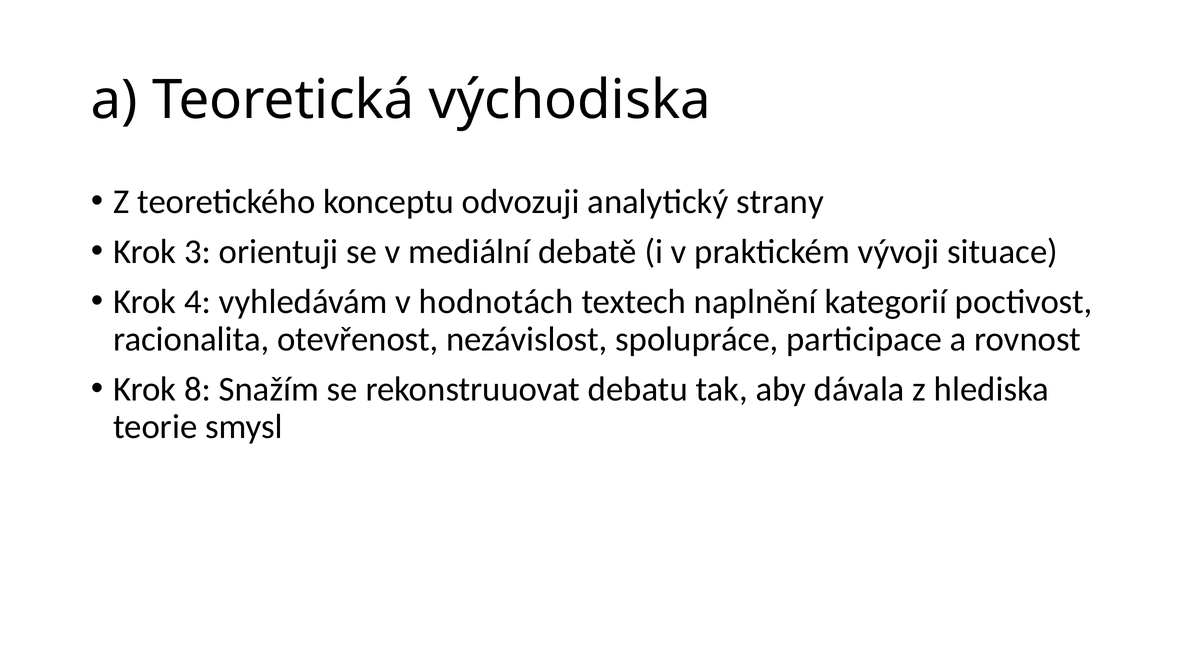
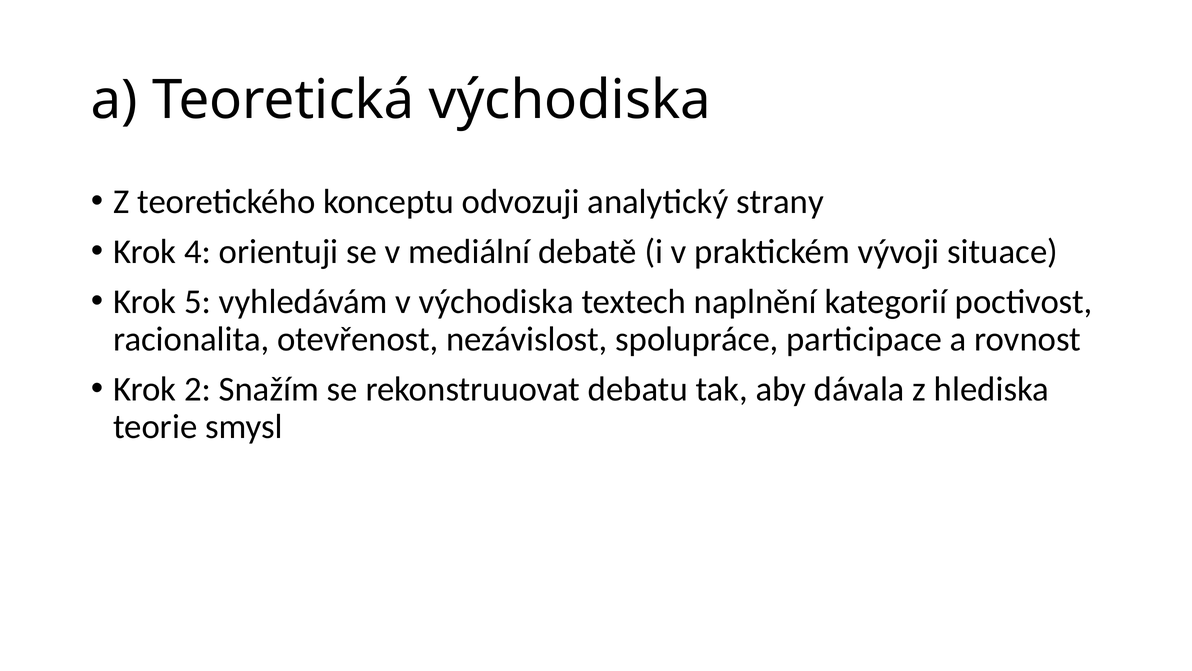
3: 3 -> 4
4: 4 -> 5
v hodnotách: hodnotách -> východiska
8: 8 -> 2
